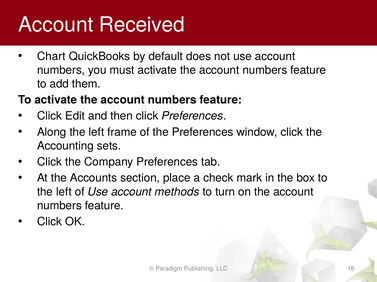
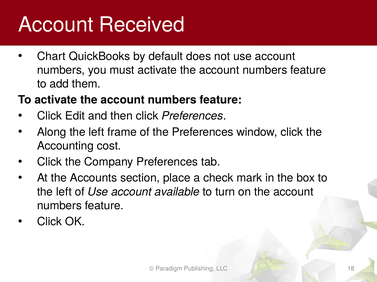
sets: sets -> cost
methods: methods -> available
